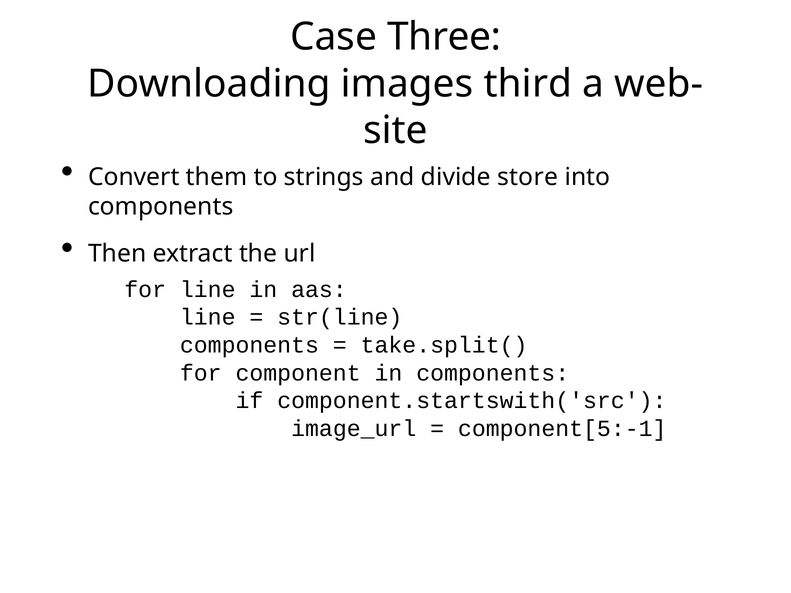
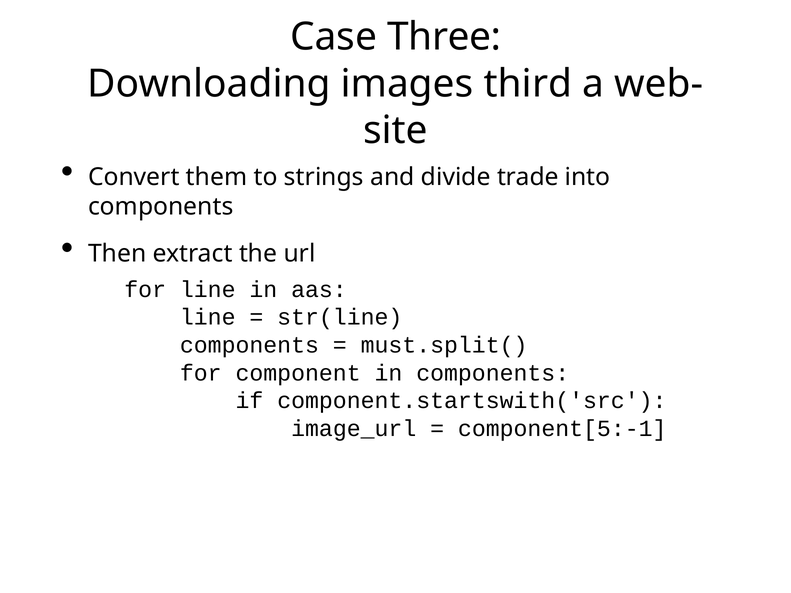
store: store -> trade
take.split(: take.split( -> must.split(
